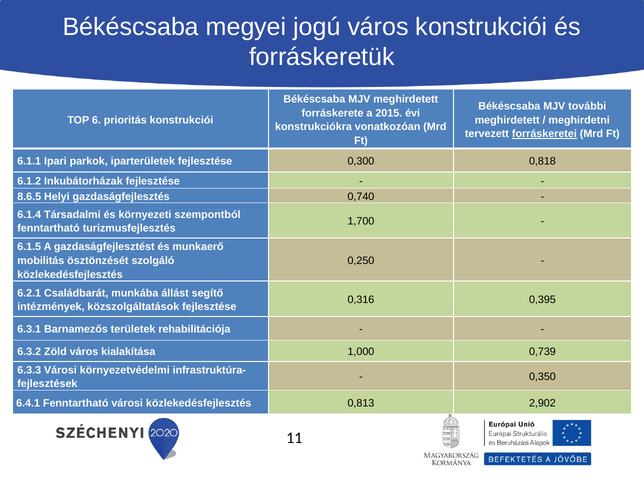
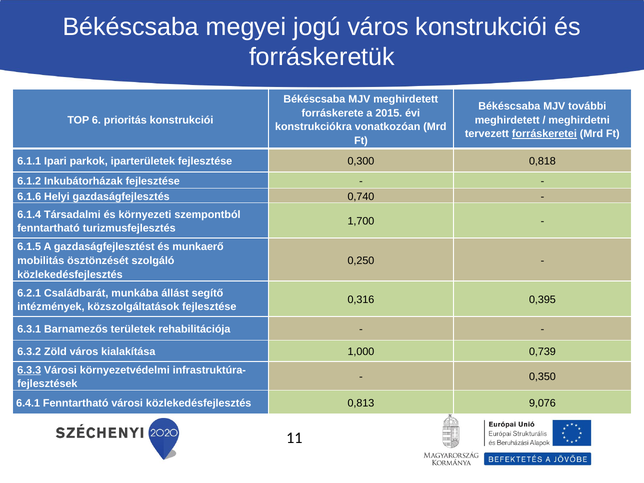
8.6.5: 8.6.5 -> 6.1.6
6.3.3 underline: none -> present
2,902: 2,902 -> 9,076
